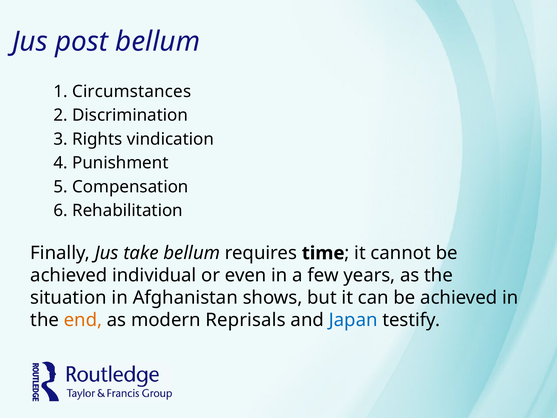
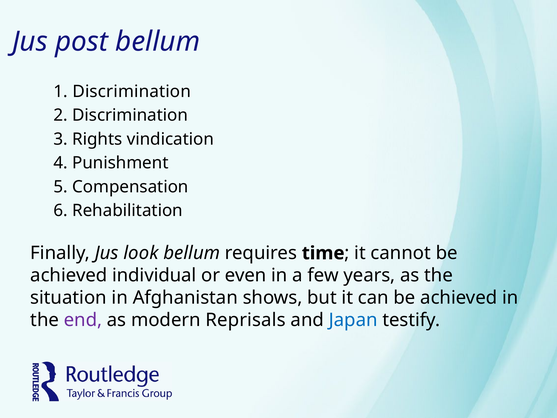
1 Circumstances: Circumstances -> Discrimination
take: take -> look
end colour: orange -> purple
